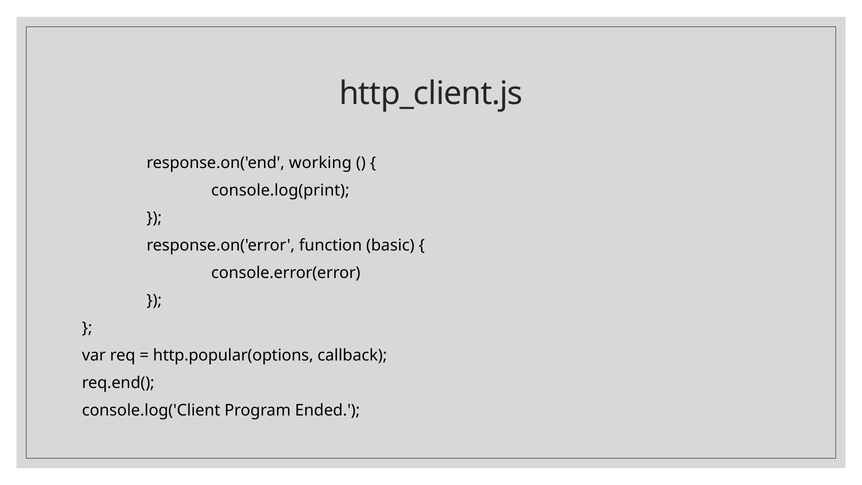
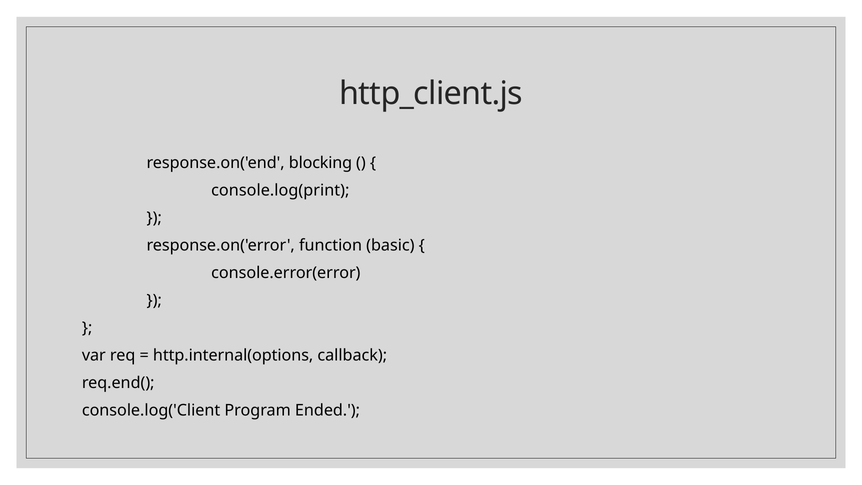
working: working -> blocking
http.popular(options: http.popular(options -> http.internal(options
